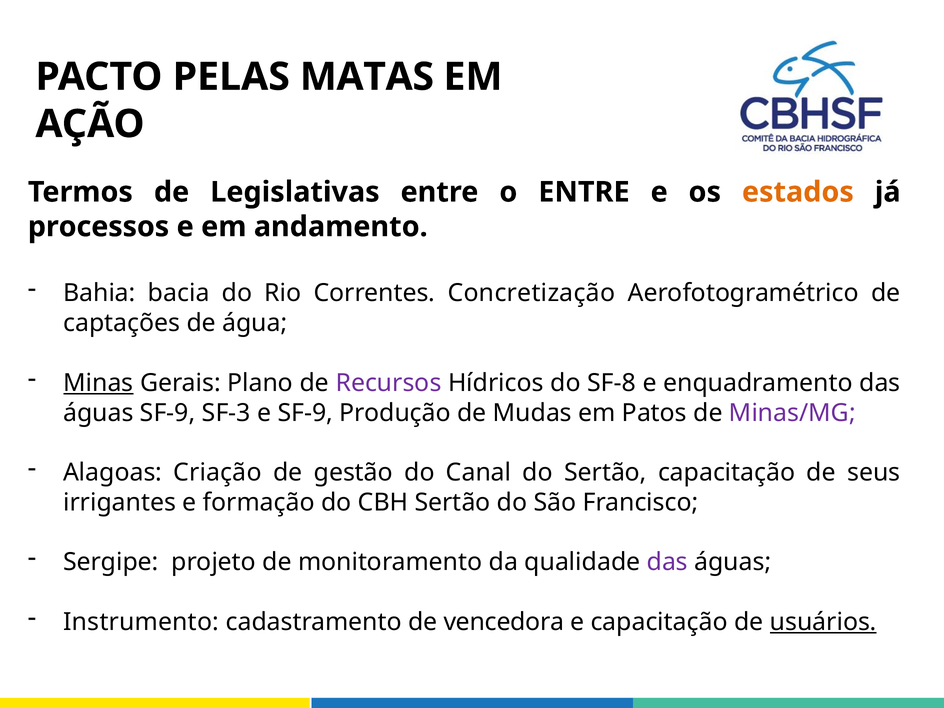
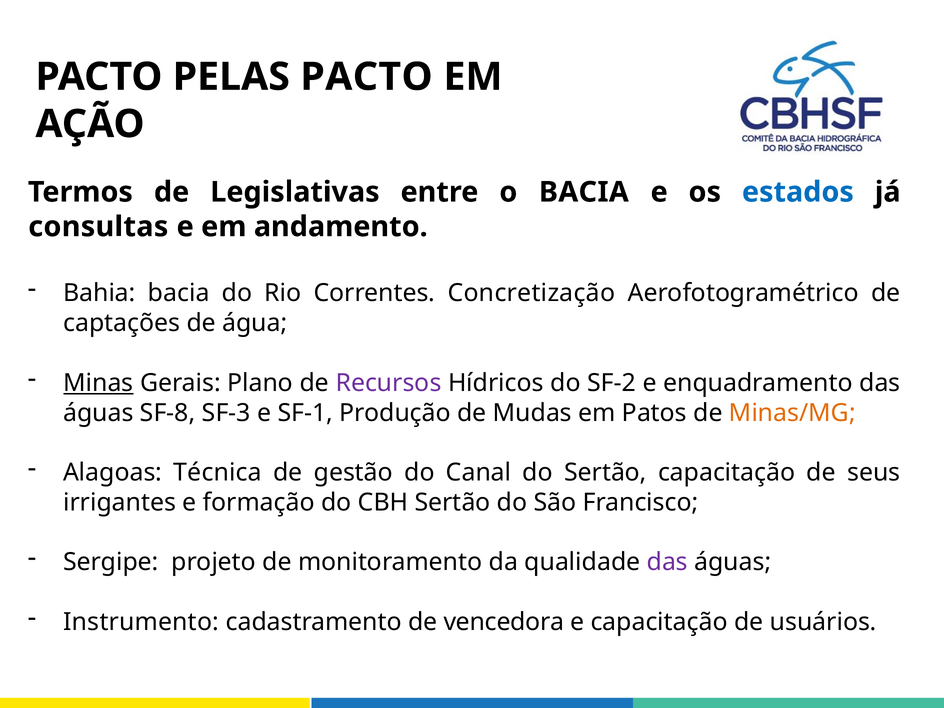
PELAS MATAS: MATAS -> PACTO
o ENTRE: ENTRE -> BACIA
estados colour: orange -> blue
processos: processos -> consultas
SF-8: SF-8 -> SF-2
águas SF-9: SF-9 -> SF-8
e SF-9: SF-9 -> SF-1
Minas/MG colour: purple -> orange
Criação: Criação -> Técnica
usuários underline: present -> none
